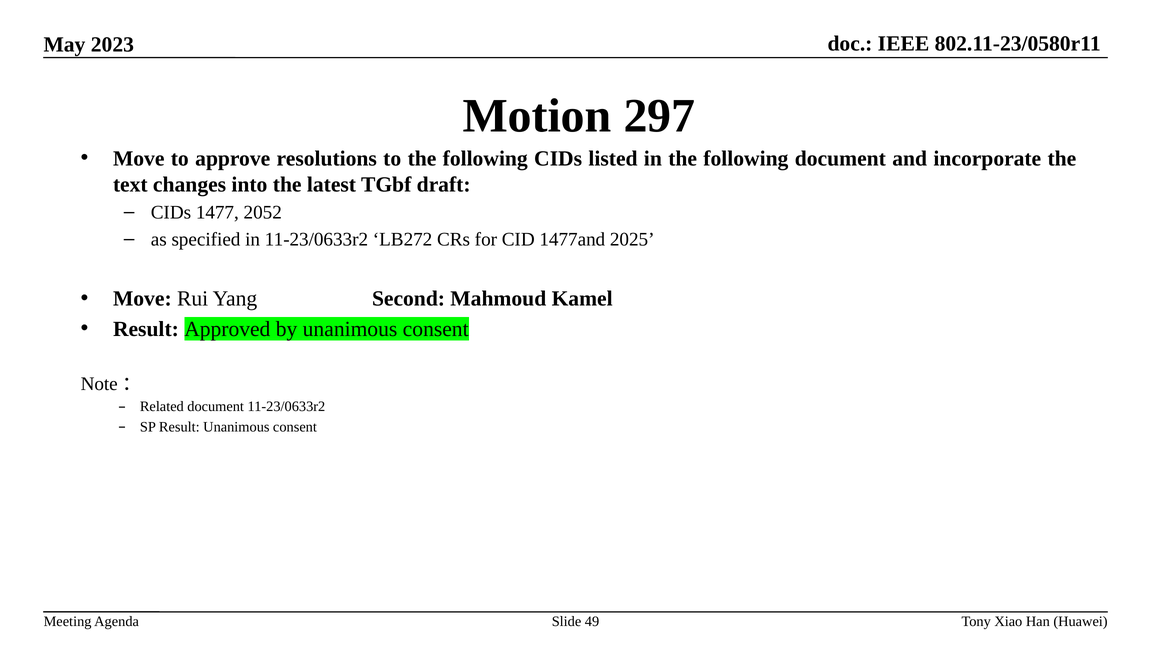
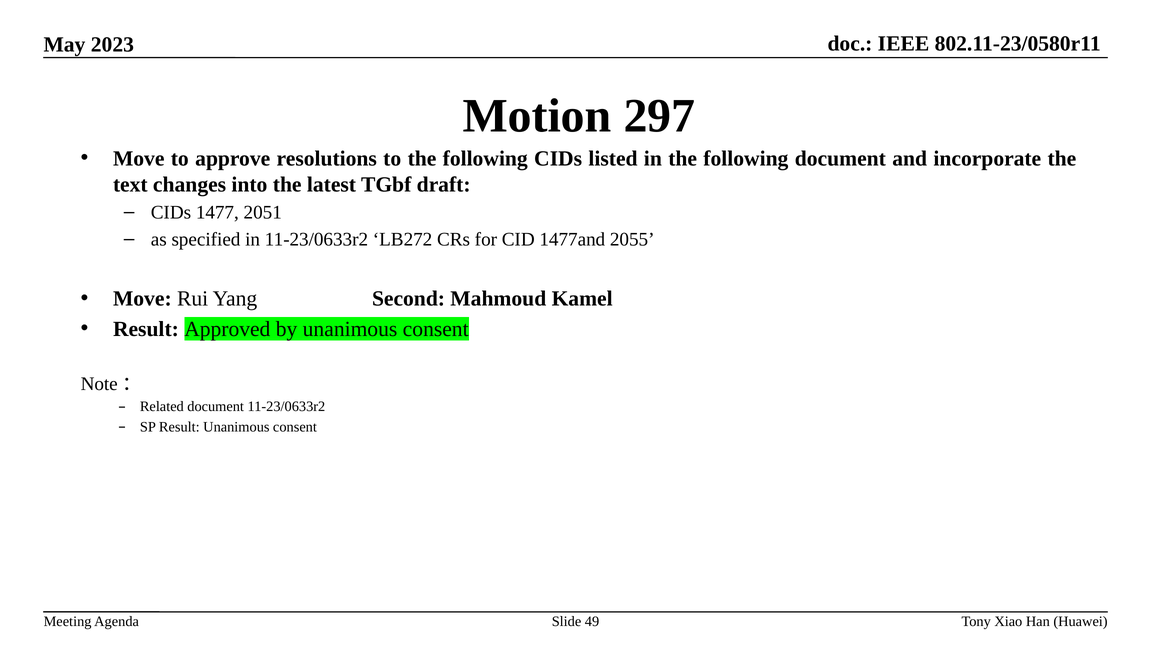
2052: 2052 -> 2051
2025: 2025 -> 2055
